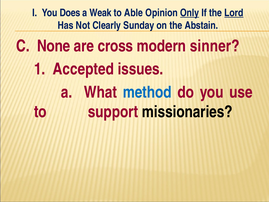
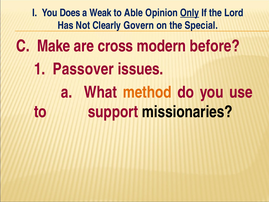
Lord underline: present -> none
Sunday: Sunday -> Govern
Abstain: Abstain -> Special
None: None -> Make
sinner: sinner -> before
Accepted: Accepted -> Passover
method colour: blue -> orange
